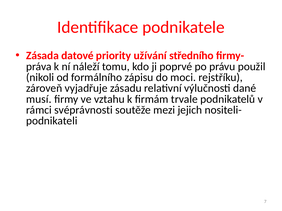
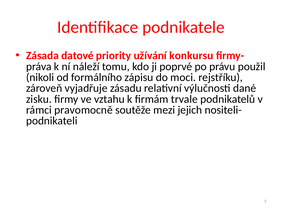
středního: středního -> konkursu
musí: musí -> zisku
svéprávnosti: svéprávnosti -> pravomocně
